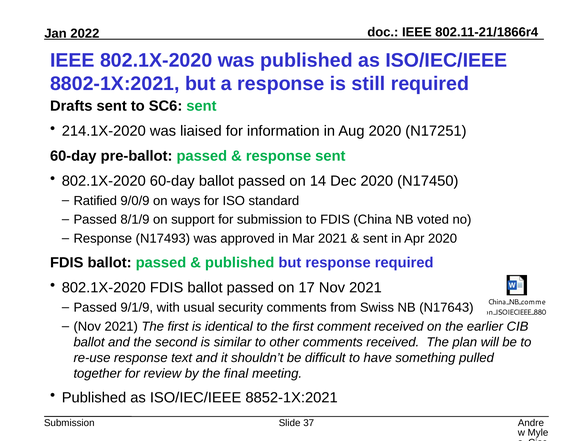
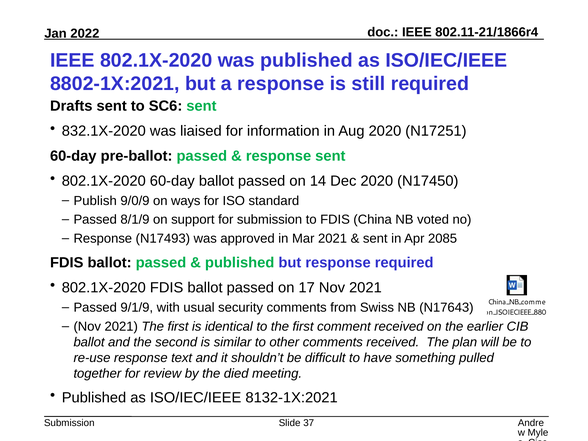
214.1X-2020: 214.1X-2020 -> 832.1X-2020
Ratified: Ratified -> Publish
Apr 2020: 2020 -> 2085
final: final -> died
8852-1X:2021: 8852-1X:2021 -> 8132-1X:2021
